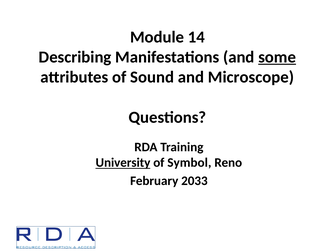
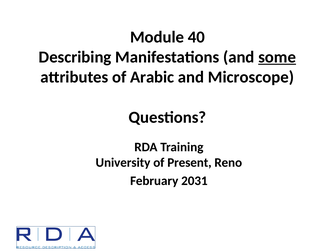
14: 14 -> 40
Sound: Sound -> Arabic
University underline: present -> none
Symbol: Symbol -> Present
2033: 2033 -> 2031
